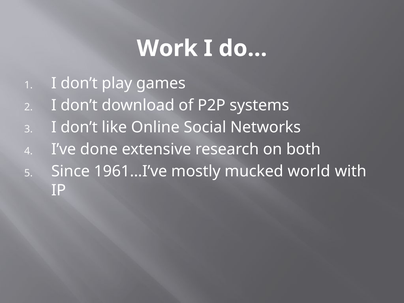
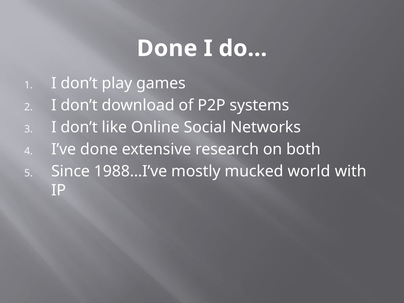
Work at (167, 48): Work -> Done
1961…I’ve: 1961…I’ve -> 1988…I’ve
